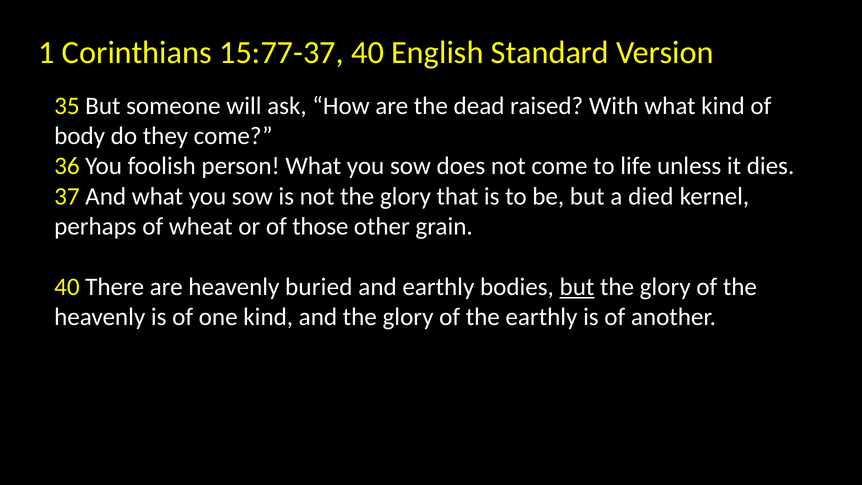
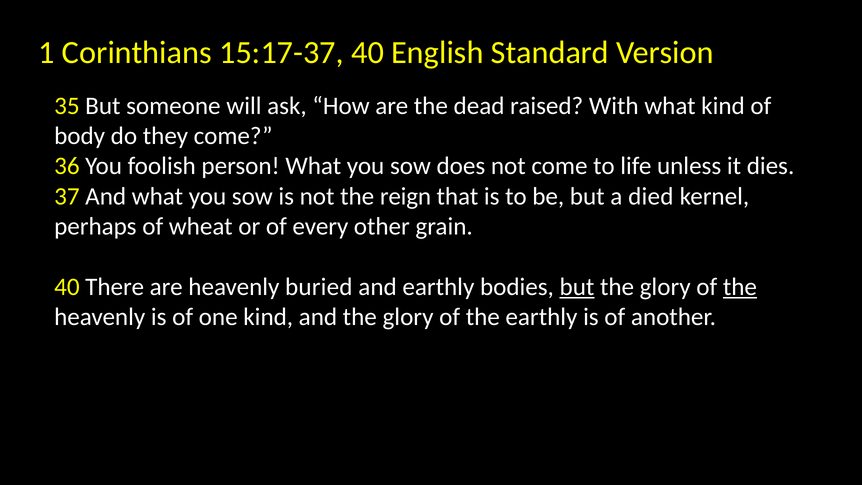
15:77-37: 15:77-37 -> 15:17-37
not the glory: glory -> reign
those: those -> every
the at (740, 287) underline: none -> present
